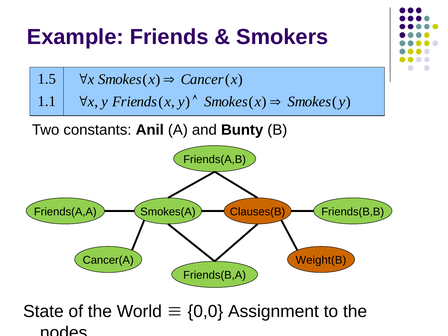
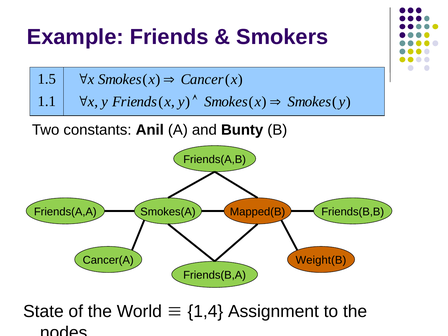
Clauses(B: Clauses(B -> Mapped(B
0,0: 0,0 -> 1,4
